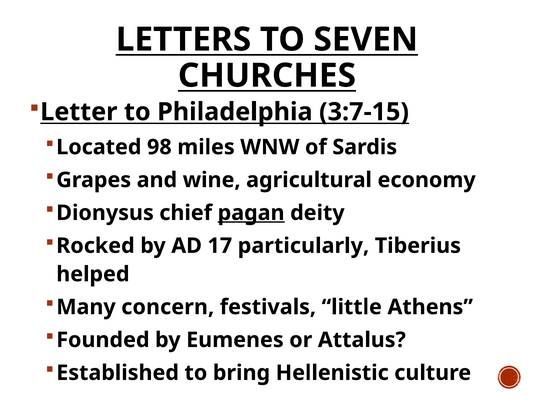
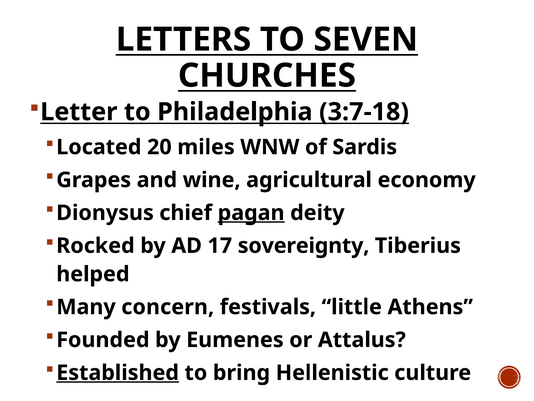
3:7-15: 3:7-15 -> 3:7-18
98: 98 -> 20
particularly: particularly -> sovereignty
Established underline: none -> present
